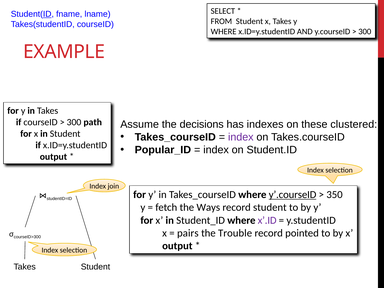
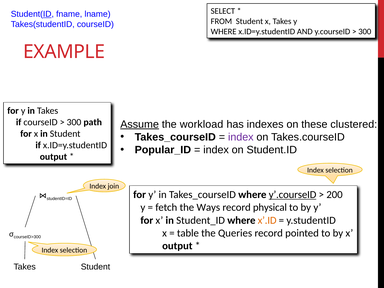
Assume underline: none -> present
decisions: decisions -> workload
350: 350 -> 200
record student: student -> physical
x’.ID colour: purple -> orange
pairs: pairs -> table
Trouble: Trouble -> Queries
